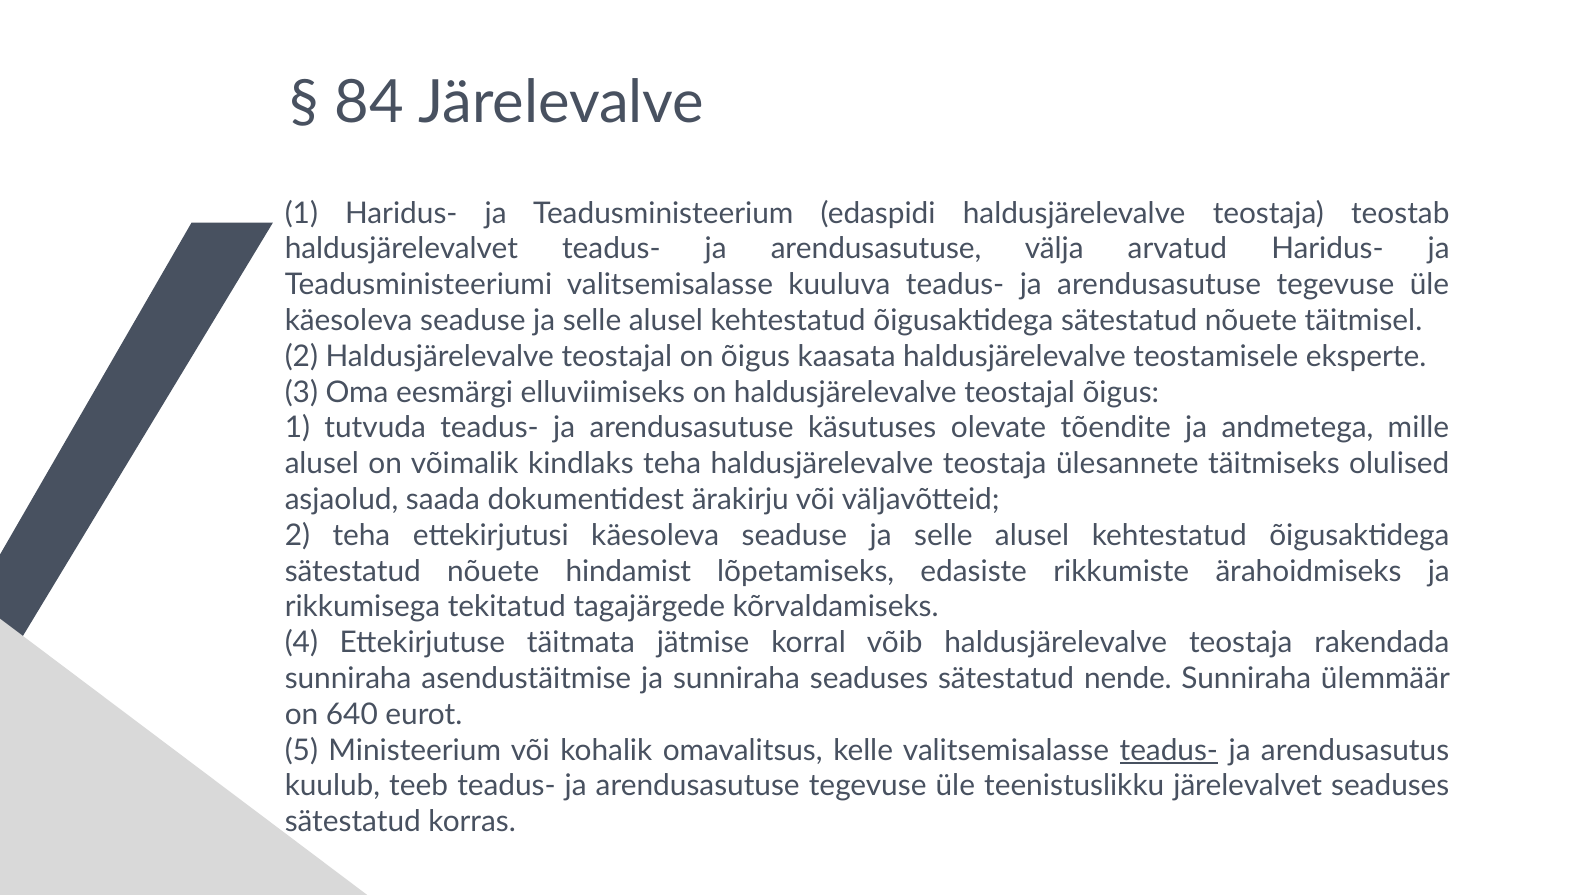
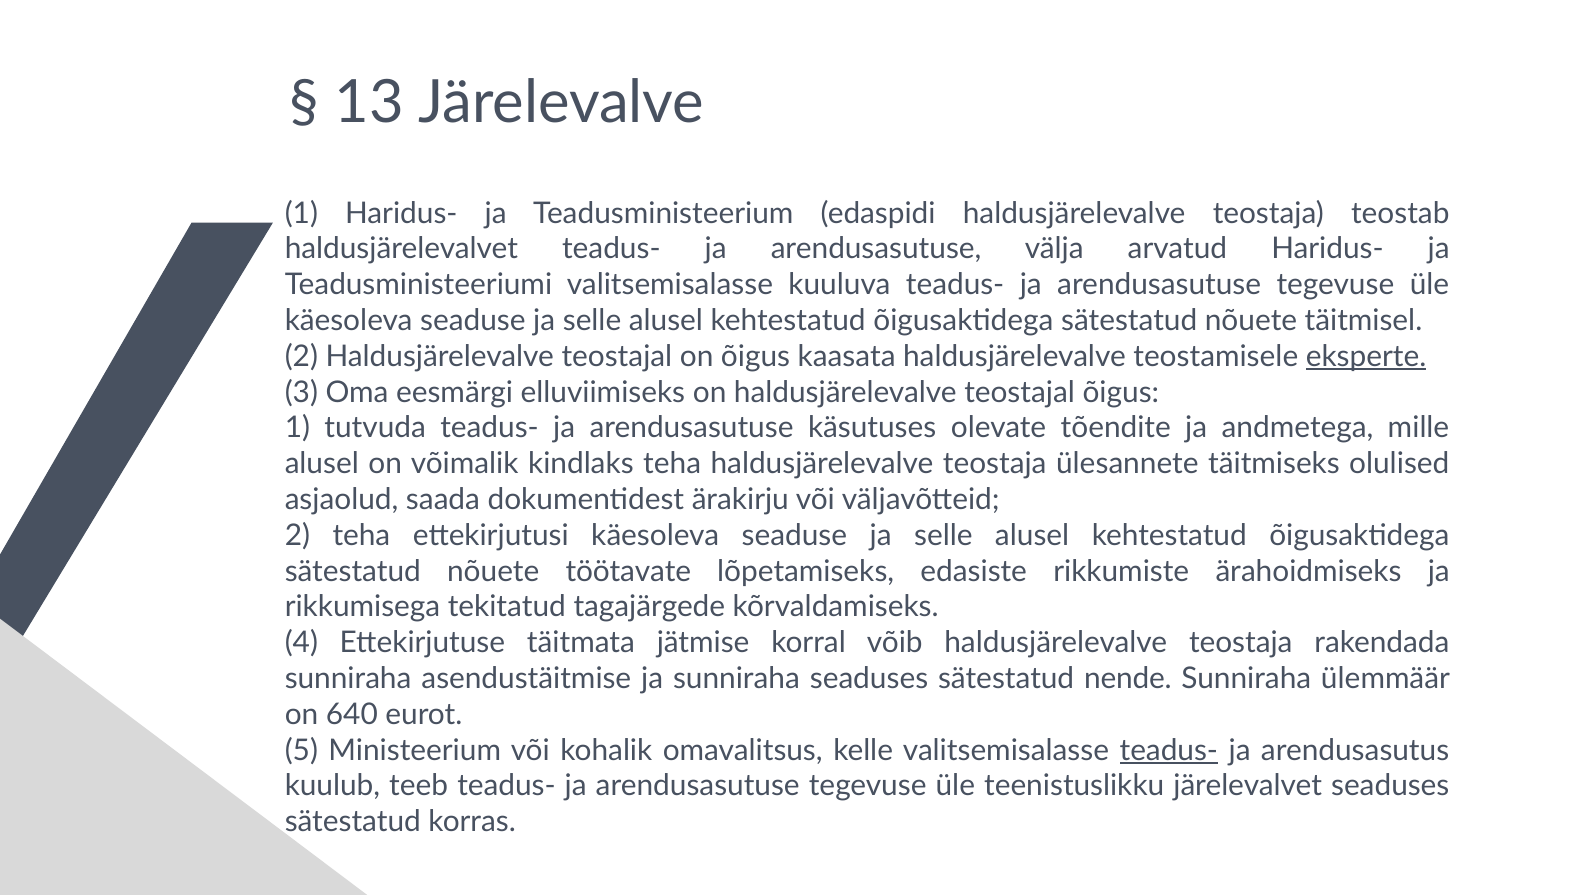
84: 84 -> 13
eksperte underline: none -> present
hindamist: hindamist -> töötavate
